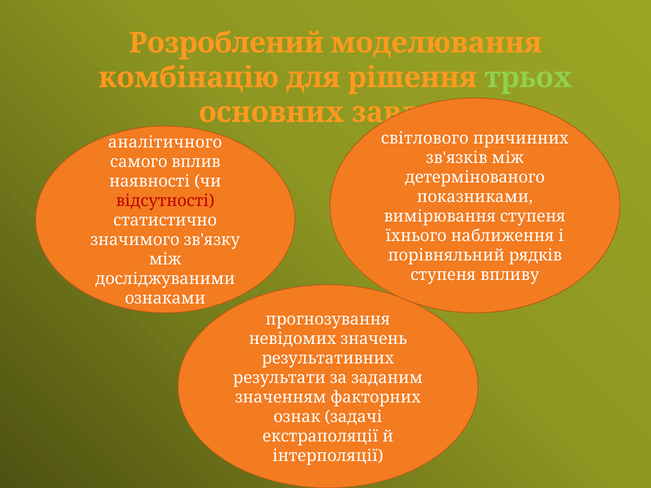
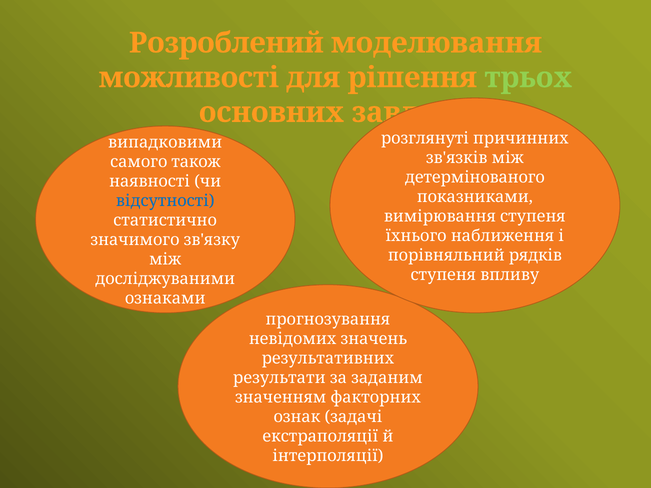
комбінацію: комбінацію -> можливості
світлового: світлового -> розглянуті
аналітичного: аналітичного -> випадковими
вплив: вплив -> також
відсутності colour: red -> blue
